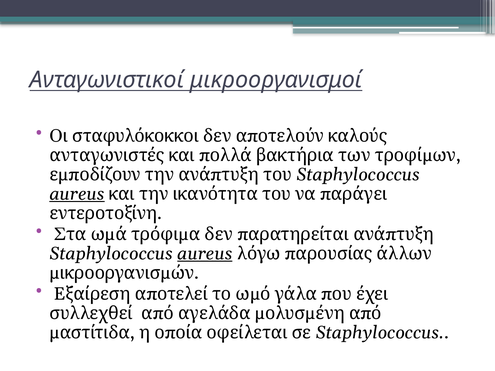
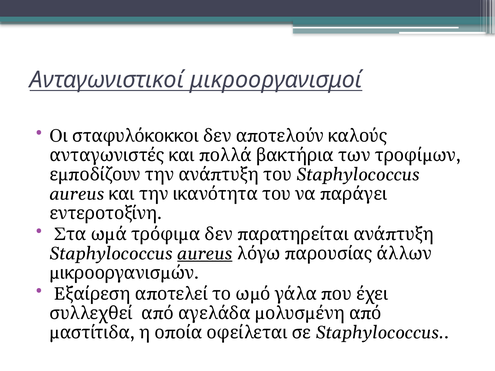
aureus at (77, 194) underline: present -> none
